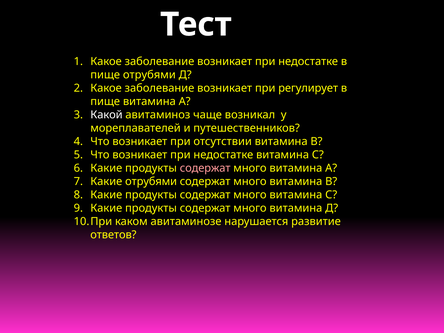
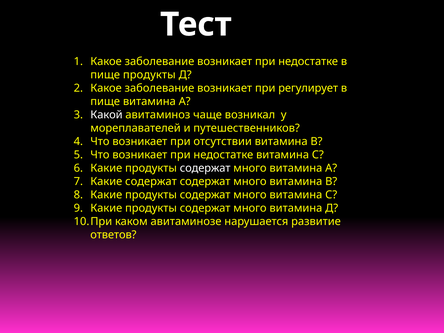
пище отрубями: отрубями -> продукты
содержат at (205, 168) colour: pink -> white
Какие отрубями: отрубями -> содержат
